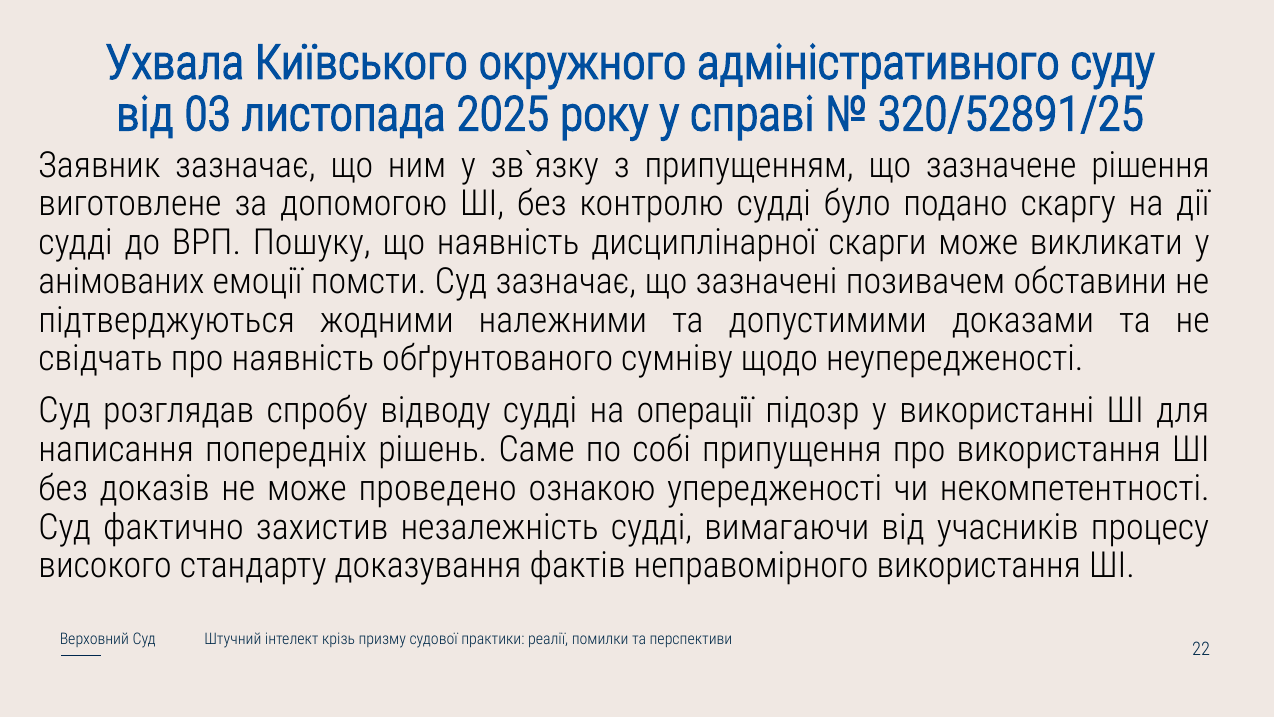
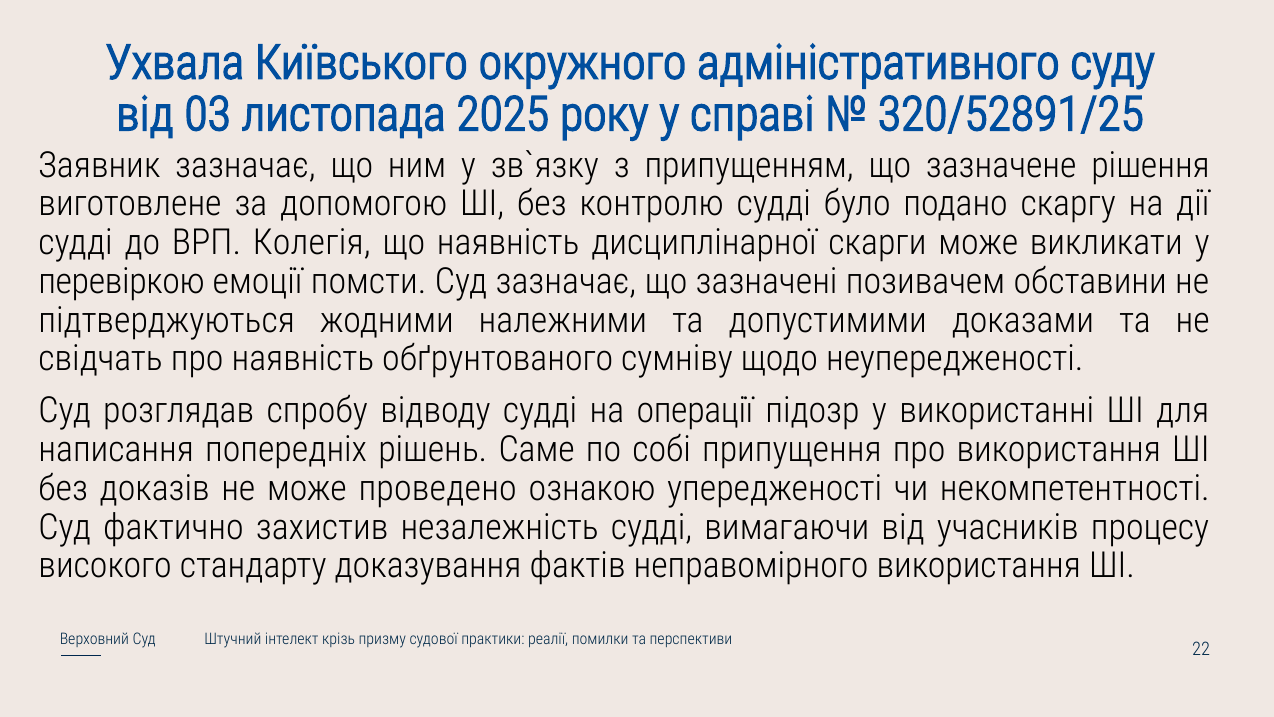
Пошуку: Пошуку -> Колегія
анімованих: анімованих -> перевіркою
